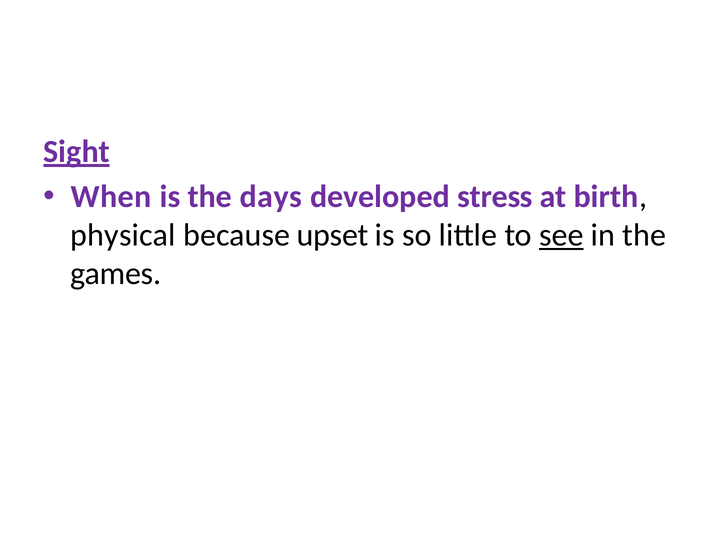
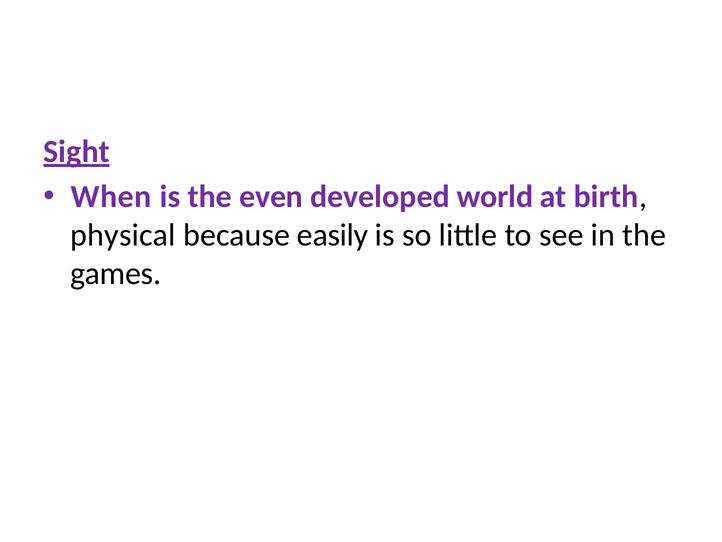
days: days -> even
stress: stress -> world
upset: upset -> easily
see underline: present -> none
